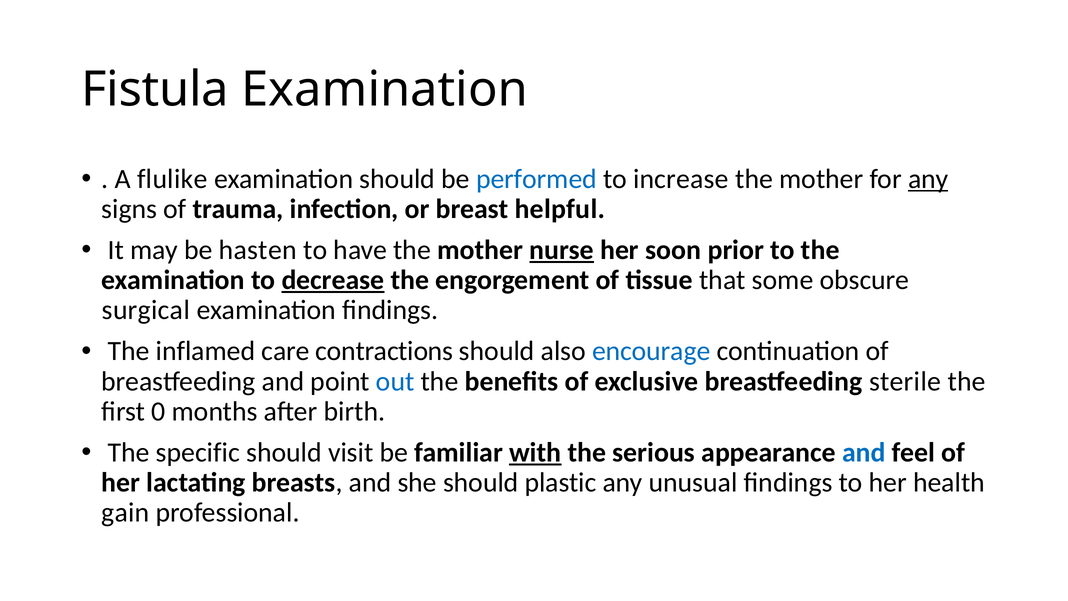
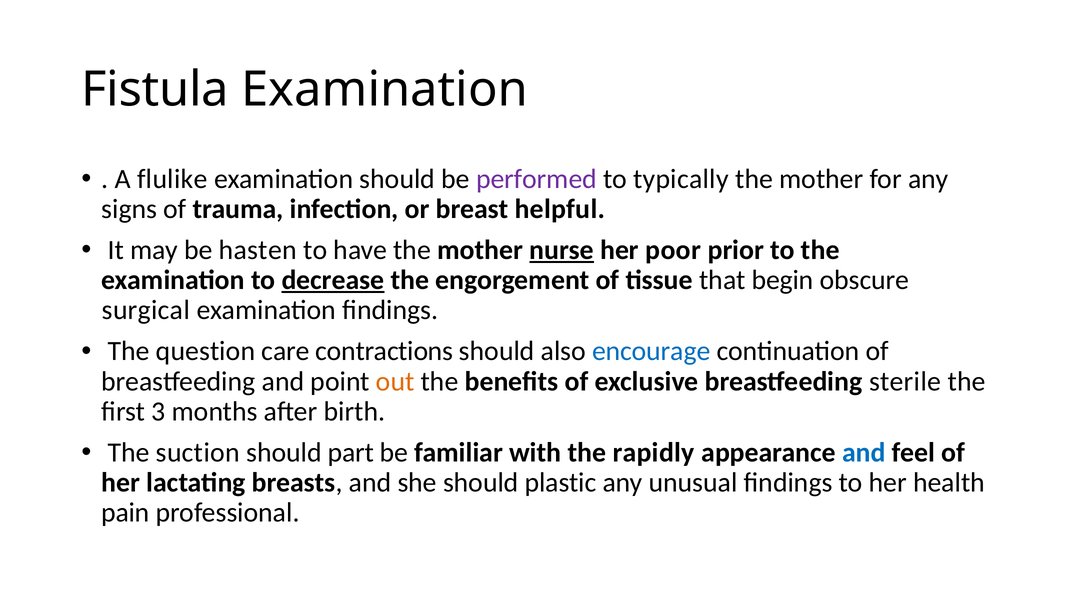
performed colour: blue -> purple
increase: increase -> typically
any at (928, 179) underline: present -> none
soon: soon -> poor
some: some -> begin
inflamed: inflamed -> question
out colour: blue -> orange
0: 0 -> 3
specific: specific -> suction
visit: visit -> part
with underline: present -> none
serious: serious -> rapidly
gain: gain -> pain
